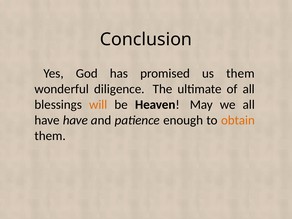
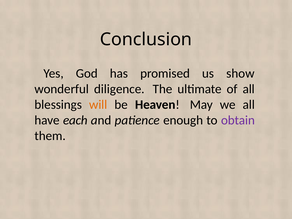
us them: them -> show
have have: have -> each
obtain colour: orange -> purple
